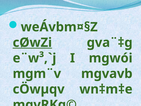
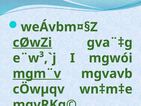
mgm¨v underline: none -> present
